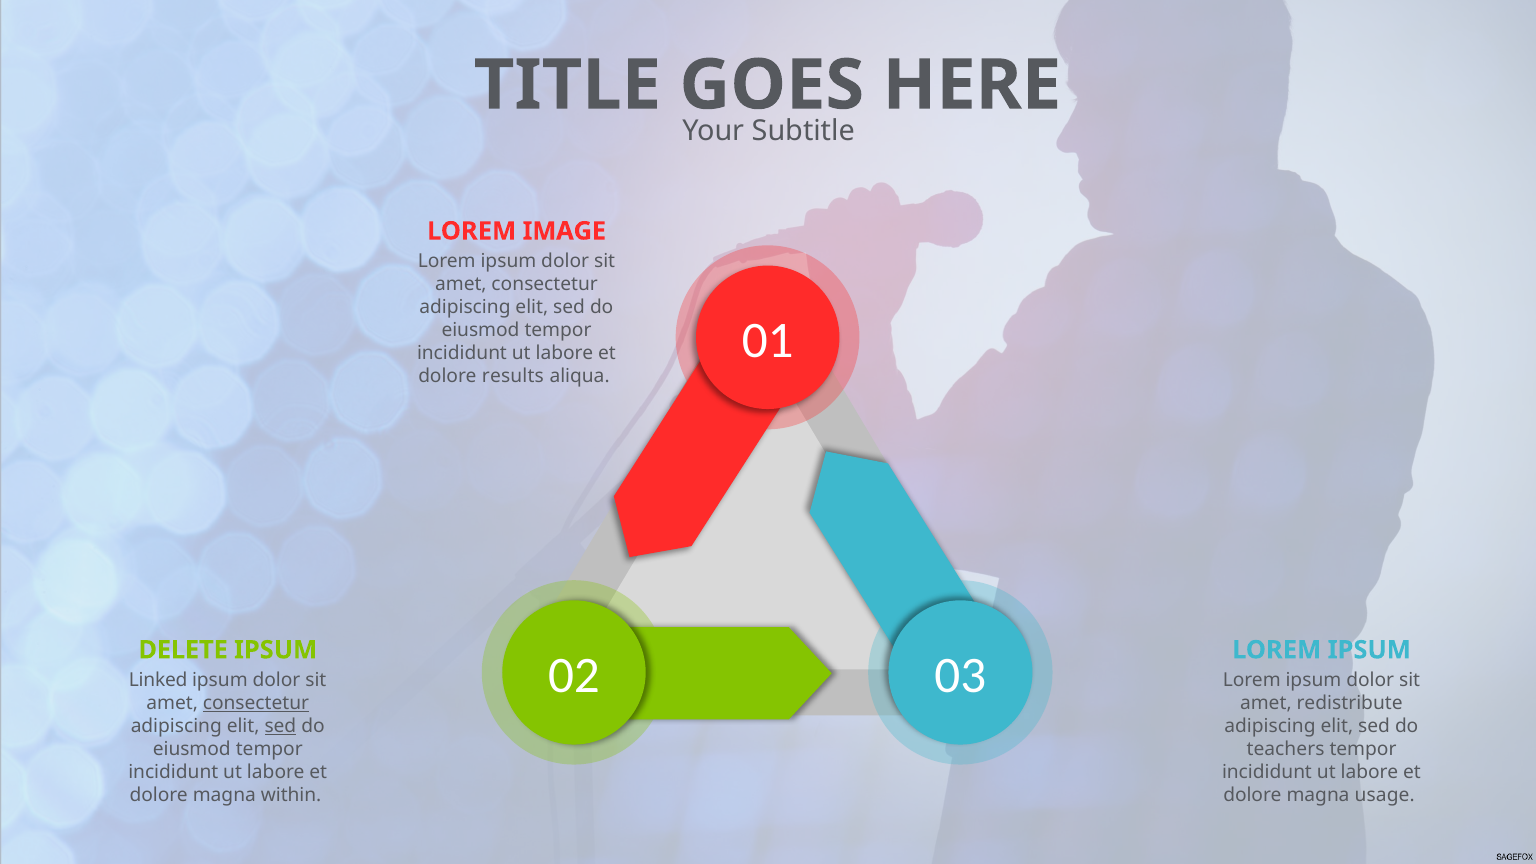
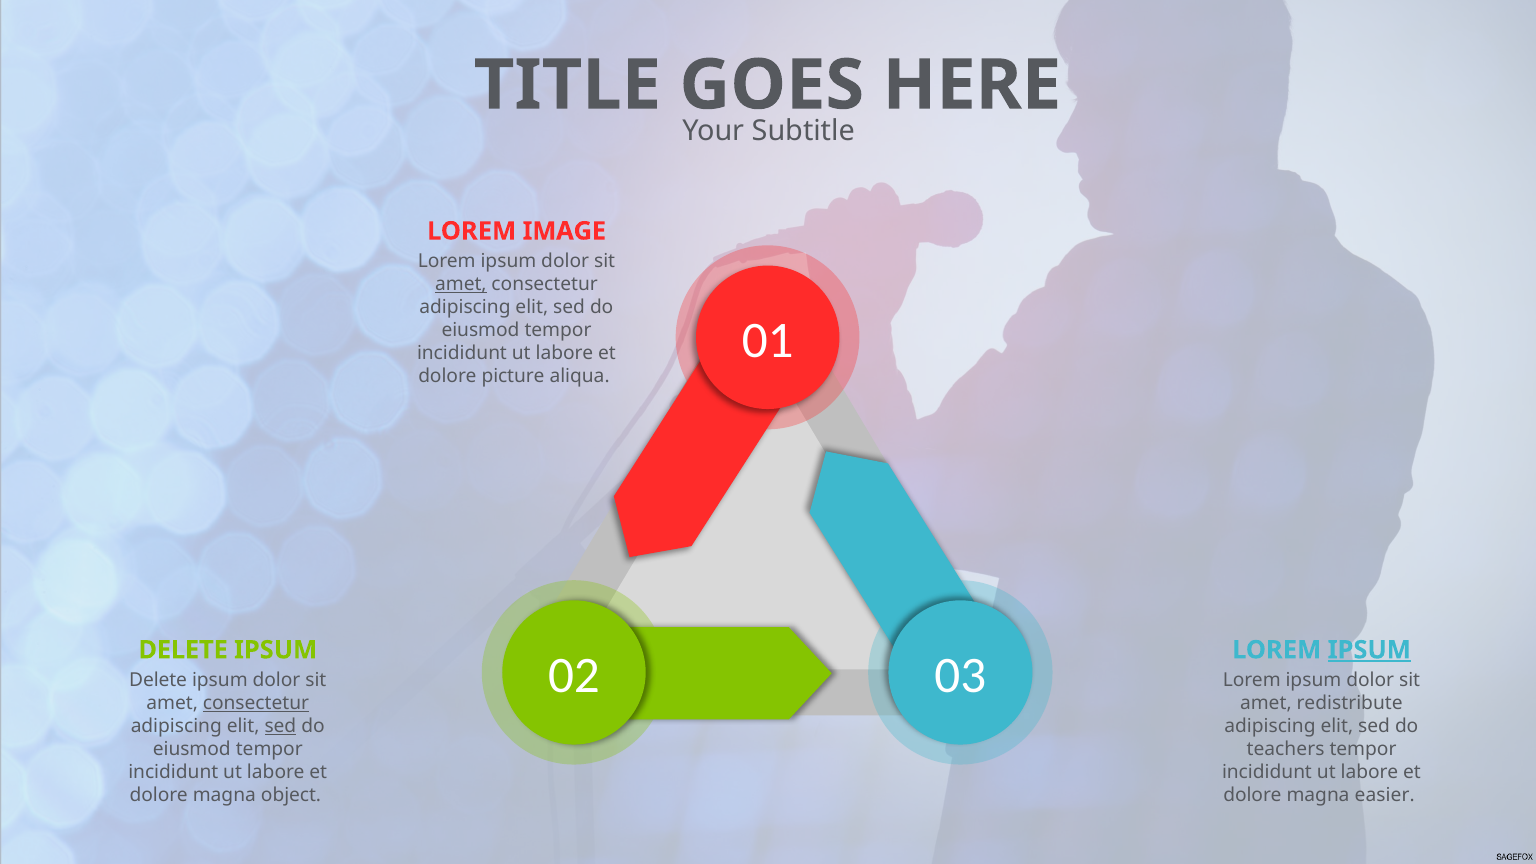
amet at (461, 284) underline: none -> present
results: results -> picture
IPSUM at (1369, 650) underline: none -> present
Linked at (158, 680): Linked -> Delete
within: within -> object
usage: usage -> easier
